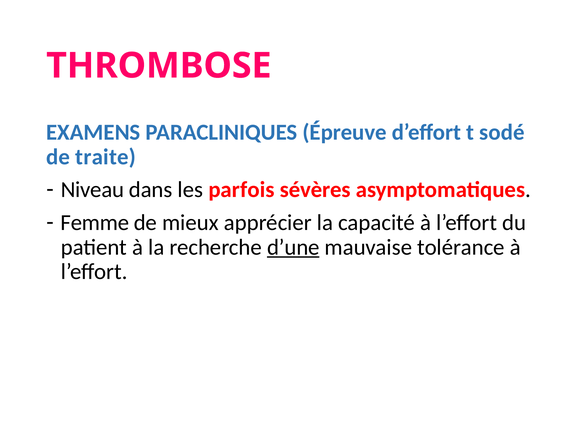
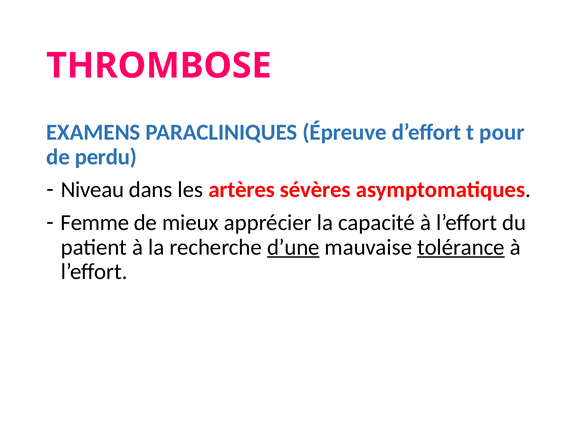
sodé: sodé -> pour
traite: traite -> perdu
parfois: parfois -> artères
tolérance underline: none -> present
